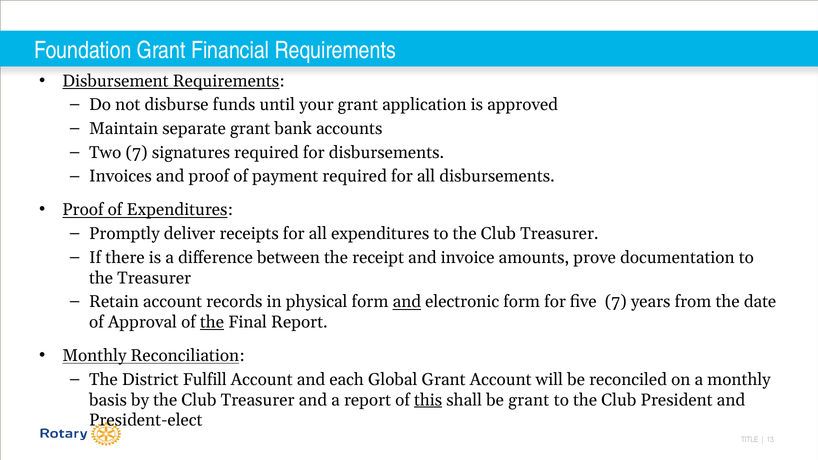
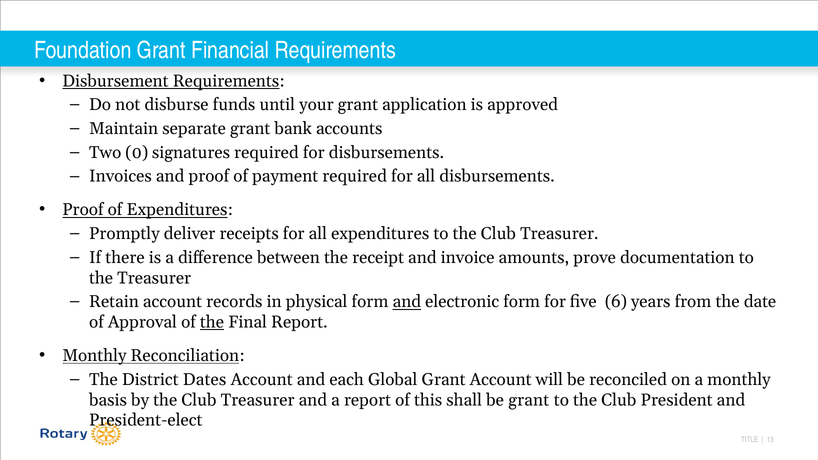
Two 7: 7 -> 0
five 7: 7 -> 6
Fulfill: Fulfill -> Dates
this underline: present -> none
